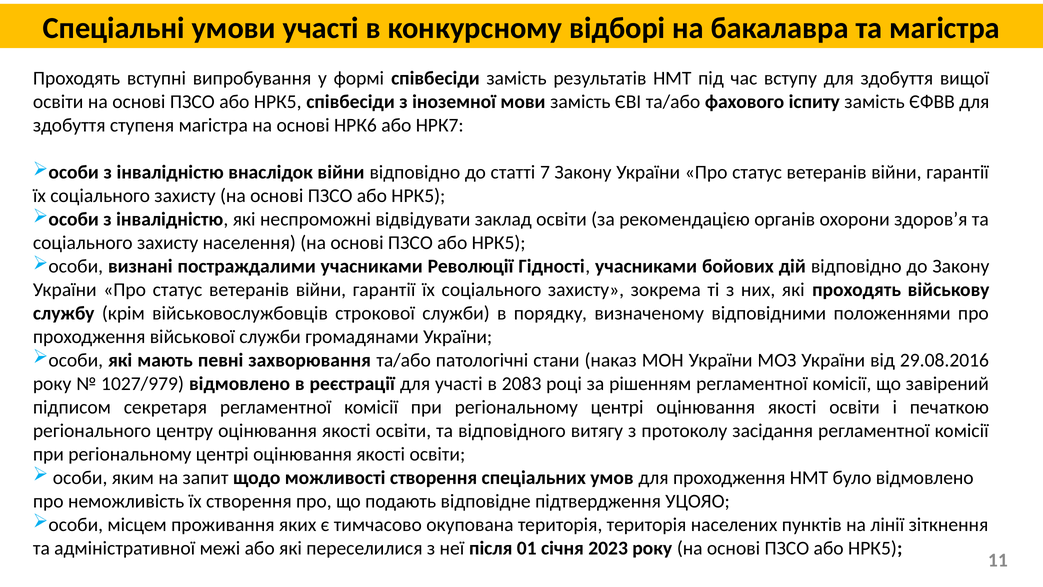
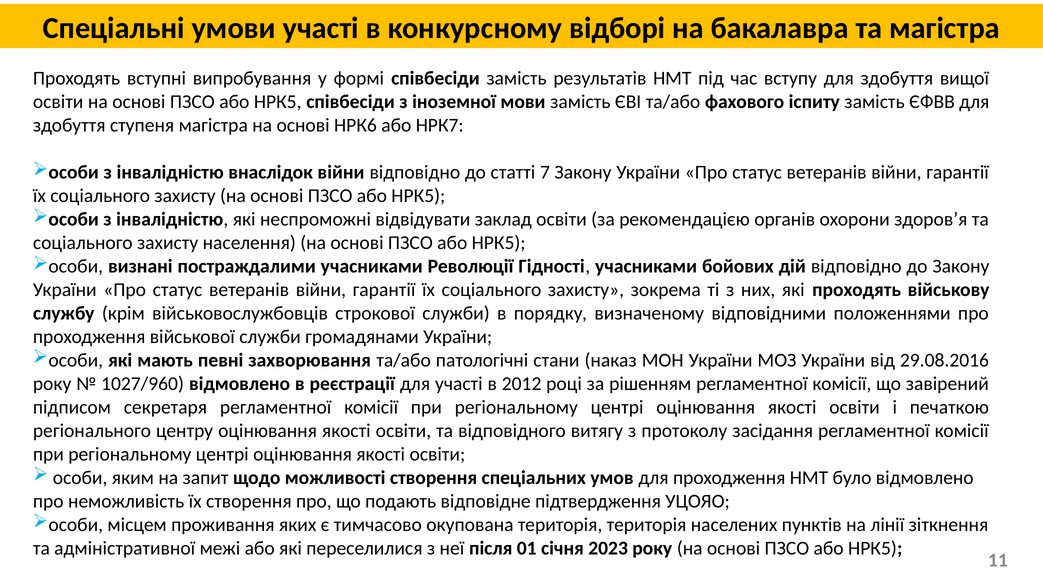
1027/979: 1027/979 -> 1027/960
2083: 2083 -> 2012
